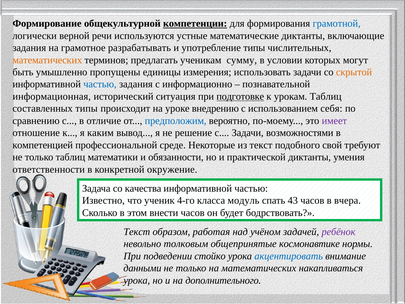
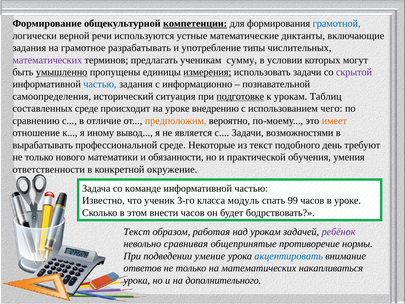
математических at (47, 60) colour: orange -> purple
умышленно underline: none -> present
измерения underline: none -> present
скрытой colour: orange -> purple
информационная: информационная -> самоопределения
составленных типы: типы -> среде
себя: себя -> чего
предположим colour: blue -> orange
имеет colour: purple -> orange
каким: каким -> иному
решение: решение -> является
компетенцией: компетенцией -> вырабатывать
свой: свой -> день
только таблиц: таблиц -> нового
практической диктанты: диктанты -> обучения
качества: качества -> команде
4-го: 4-го -> 3-го
43: 43 -> 99
в вчера: вчера -> уроке
над учёном: учёном -> урокам
толковым: толковым -> сравнивая
космонавтике: космонавтике -> противоречие
стойко: стойко -> умение
данными: данными -> ответов
